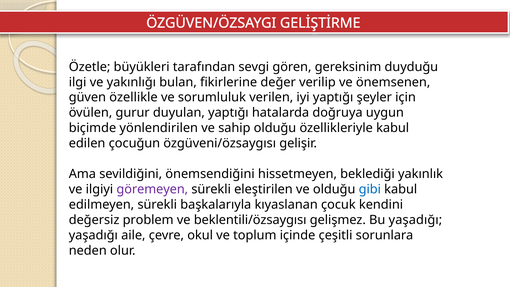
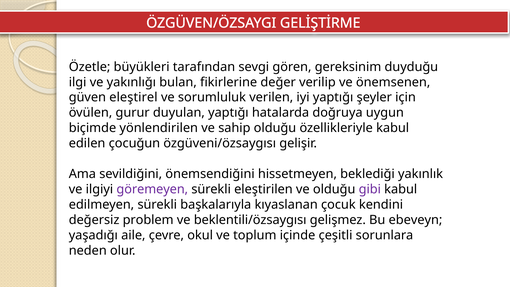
özellikle: özellikle -> eleştirel
gibi colour: blue -> purple
Bu yaşadığı: yaşadığı -> ebeveyn
